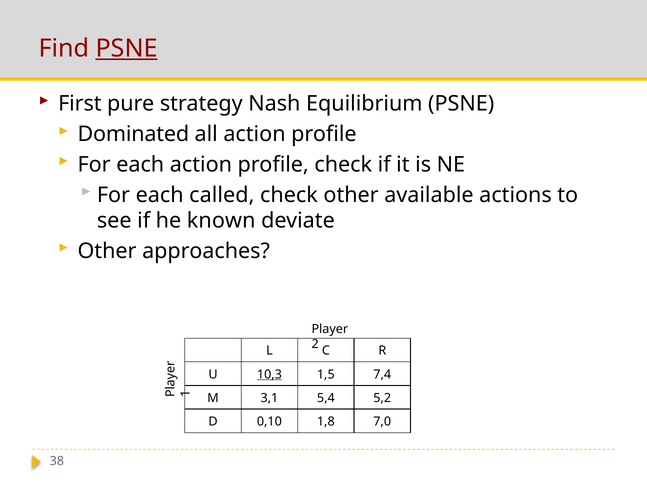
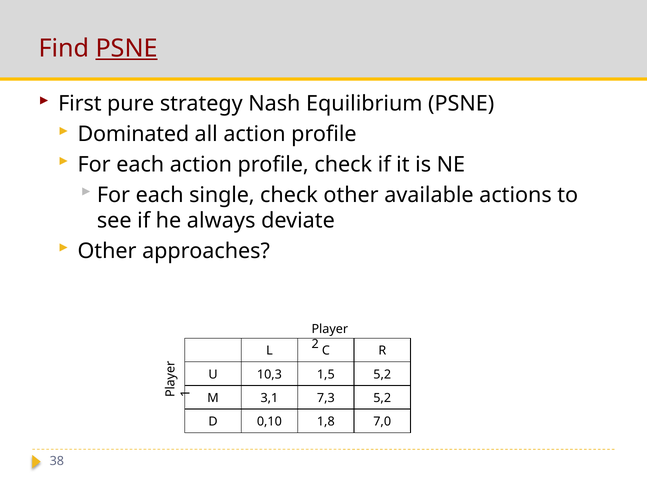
called: called -> single
known: known -> always
10,3 underline: present -> none
1,5 7,4: 7,4 -> 5,2
5,4: 5,4 -> 7,3
